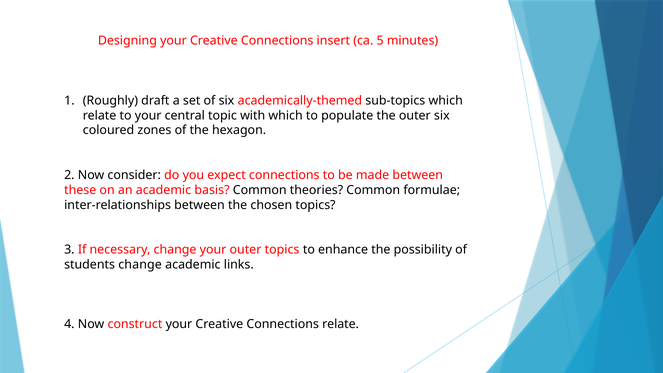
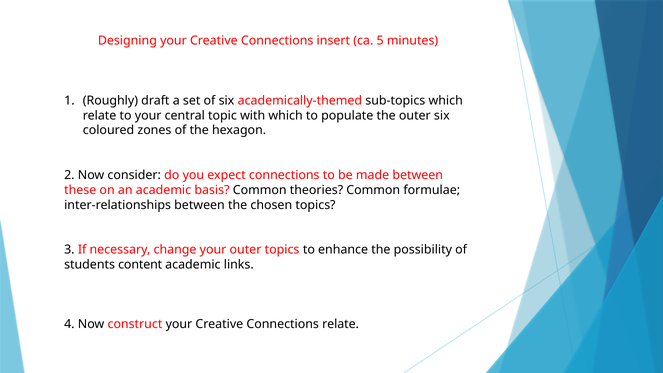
students change: change -> content
